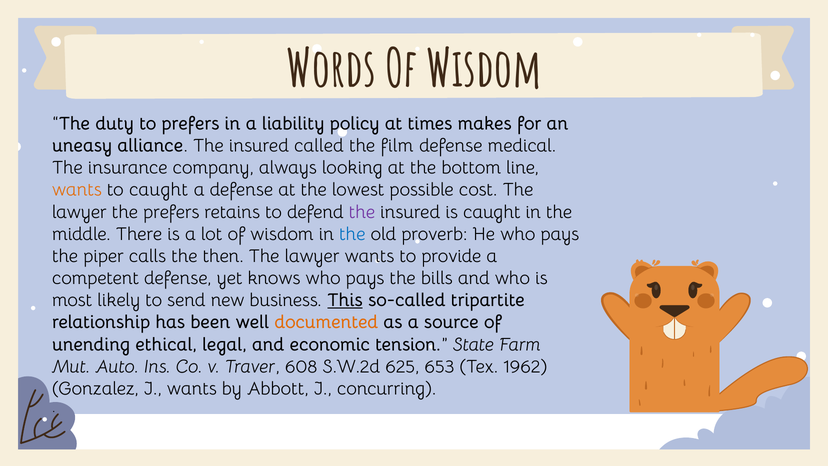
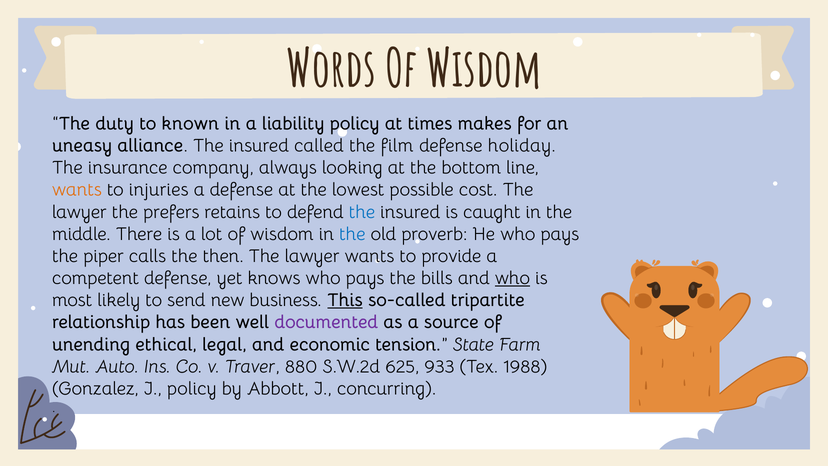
to prefers: prefers -> known
medical: medical -> holiday
to caught: caught -> injuries
the at (362, 212) colour: purple -> blue
who at (513, 278) underline: none -> present
documented colour: orange -> purple
608: 608 -> 880
653: 653 -> 933
1962: 1962 -> 1988
J wants: wants -> policy
